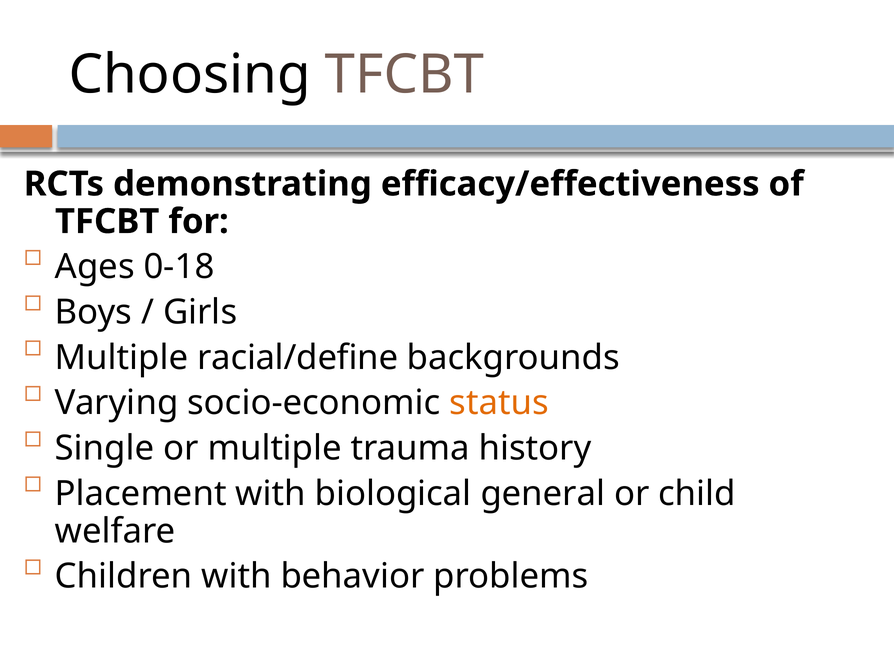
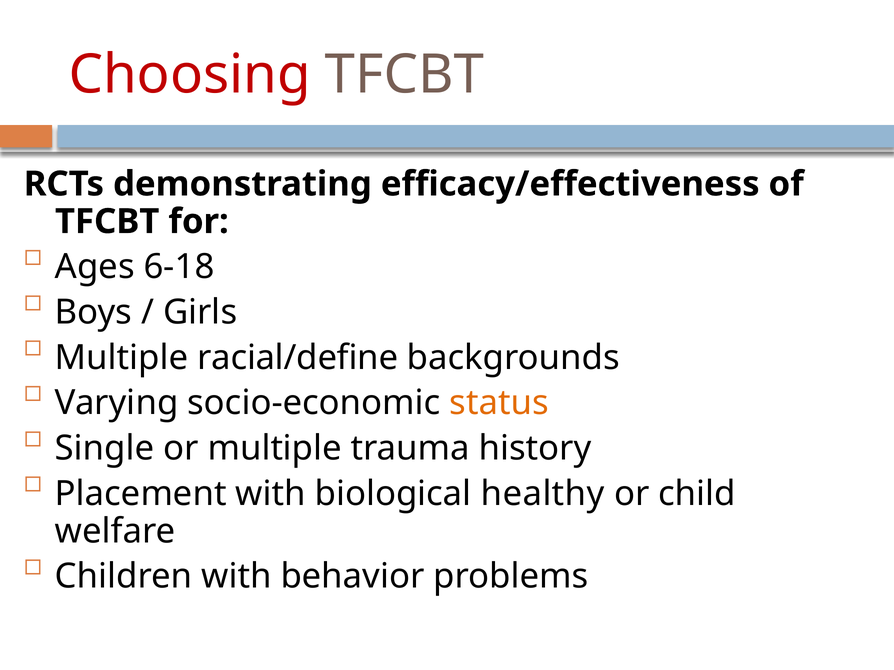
Choosing colour: black -> red
0-18: 0-18 -> 6-18
general: general -> healthy
